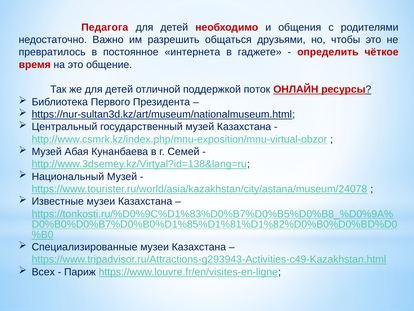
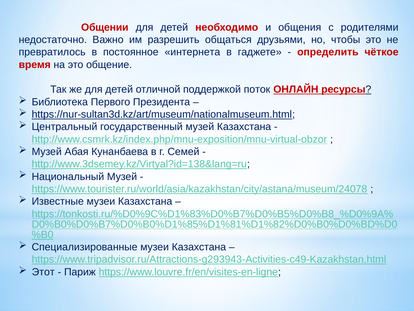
Педагога: Педагога -> Общении
Всех: Всех -> Этот
